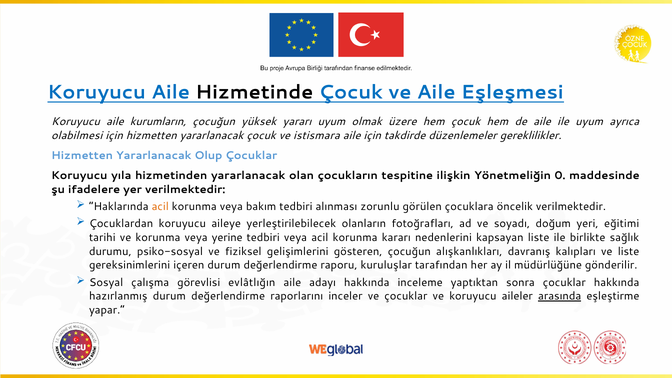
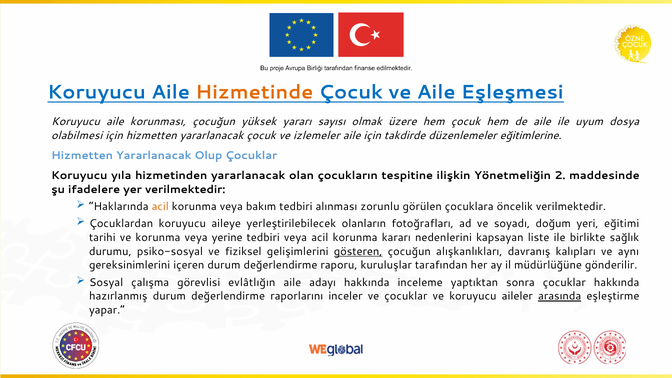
Hizmetinde colour: black -> orange
kurumların: kurumların -> korunması
yararı uyum: uyum -> sayısı
ayrıca: ayrıca -> dosya
istismara: istismara -> izlemeler
gereklilikler: gereklilikler -> eğitimlerine
0: 0 -> 2
gösteren underline: none -> present
ve liste: liste -> aynı
